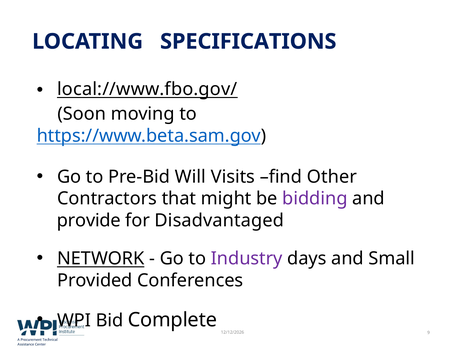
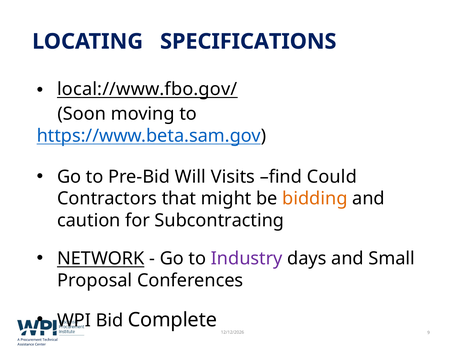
Other: Other -> Could
bidding colour: purple -> orange
provide: provide -> caution
Disadvantaged: Disadvantaged -> Subcontracting
Provided: Provided -> Proposal
